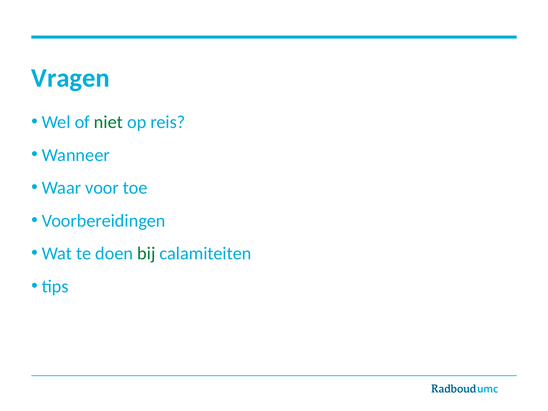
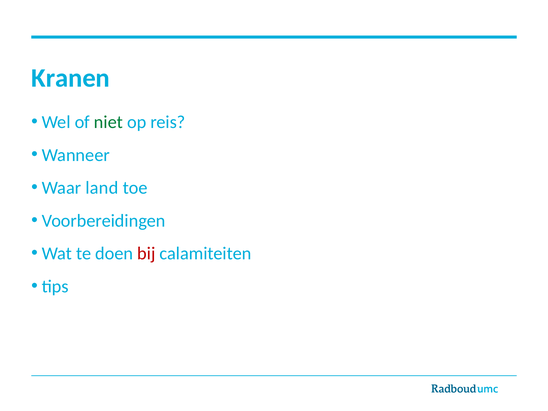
Vragen: Vragen -> Kranen
voor: voor -> land
bij colour: green -> red
